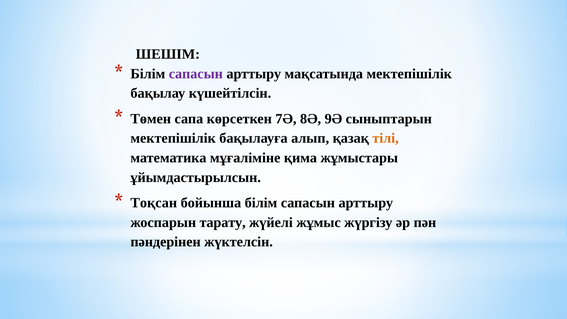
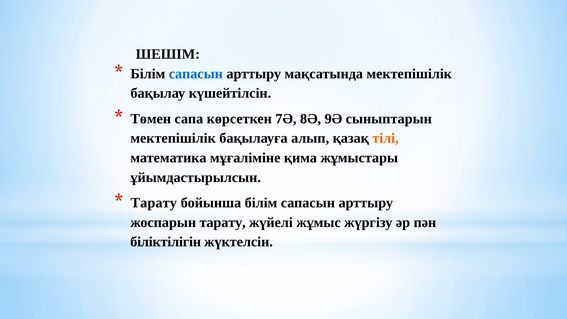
сапасын at (196, 74) colour: purple -> blue
Тоқсан at (154, 203): Тоқсан -> Тарату
пәндерінен: пәндерінен -> біліктілігін
